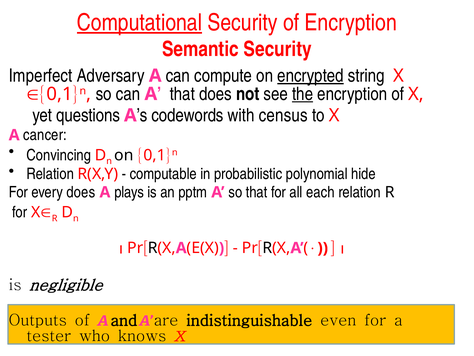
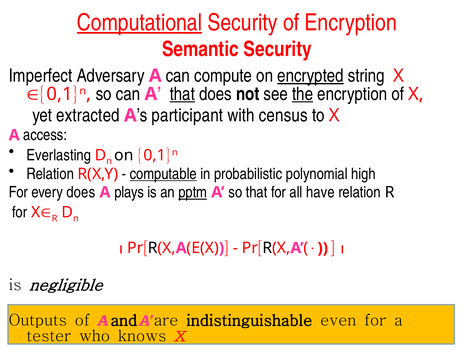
that at (182, 94) underline: none -> present
questions: questions -> extracted
codewords: codewords -> participant
cancer: cancer -> access
Convincing: Convincing -> Everlasting
computable underline: none -> present
hide: hide -> high
pptm underline: none -> present
each: each -> have
